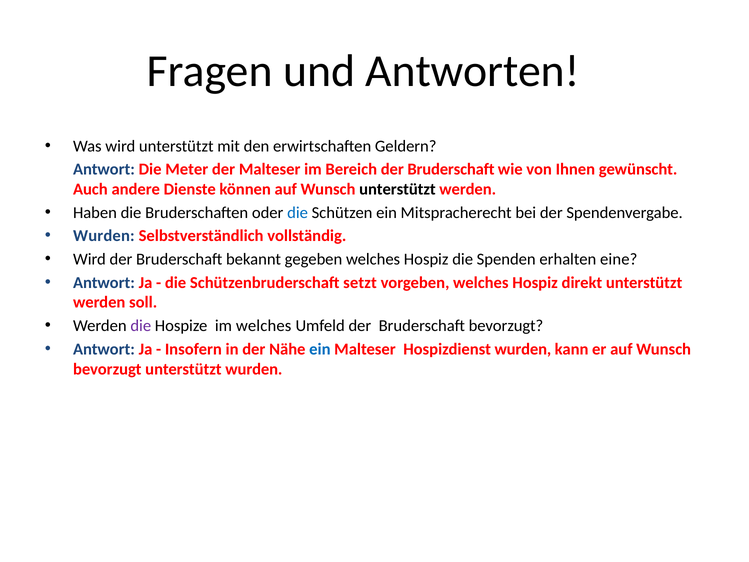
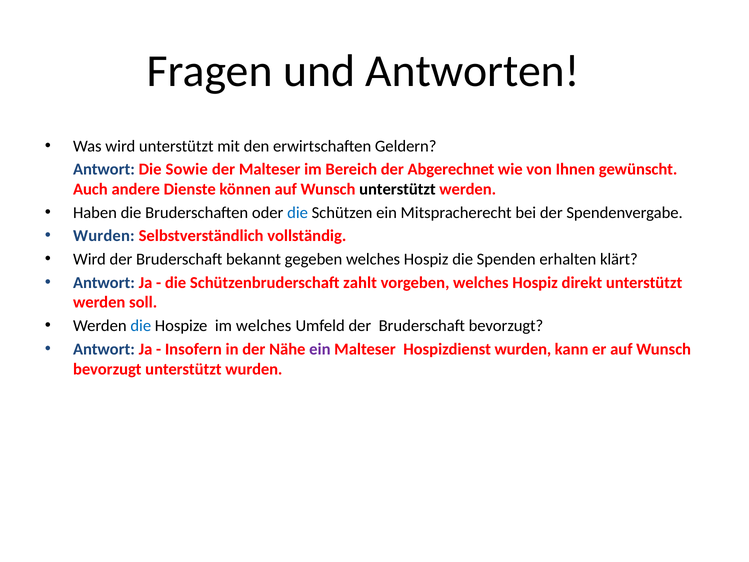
Meter: Meter -> Sowie
Bereich der Bruderschaft: Bruderschaft -> Abgerechnet
eine: eine -> klärt
setzt: setzt -> zahlt
die at (141, 326) colour: purple -> blue
ein at (320, 349) colour: blue -> purple
